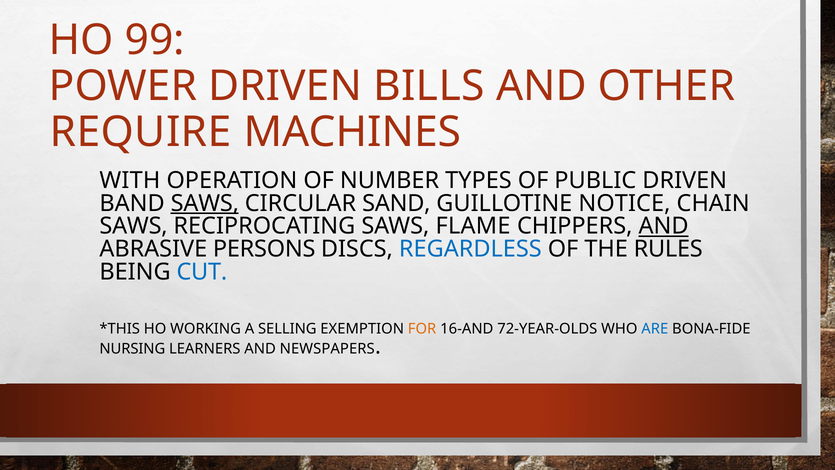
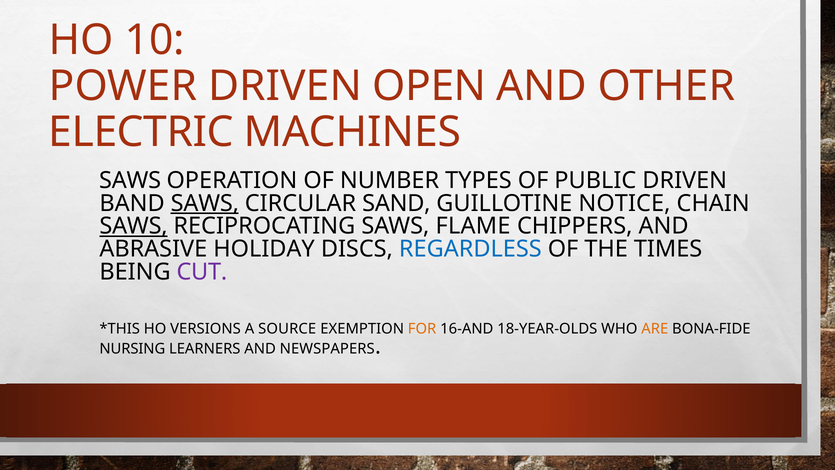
99: 99 -> 10
BILLS: BILLS -> OPEN
REQUIRE: REQUIRE -> ELECTRIC
WITH at (130, 180): WITH -> SAWS
SAWS at (134, 226) underline: none -> present
AND at (664, 226) underline: present -> none
PERSONS: PERSONS -> HOLIDAY
RULES: RULES -> TIMES
CUT colour: blue -> purple
WORKING: WORKING -> VERSIONS
SELLING: SELLING -> SOURCE
72-YEAR-OLDS: 72-YEAR-OLDS -> 18-YEAR-OLDS
ARE colour: blue -> orange
